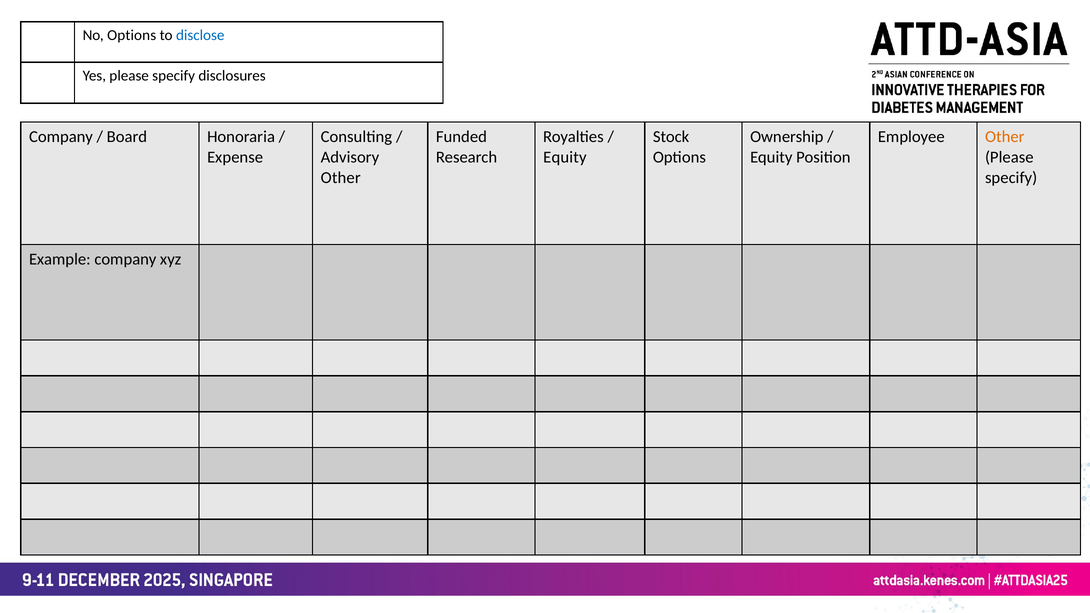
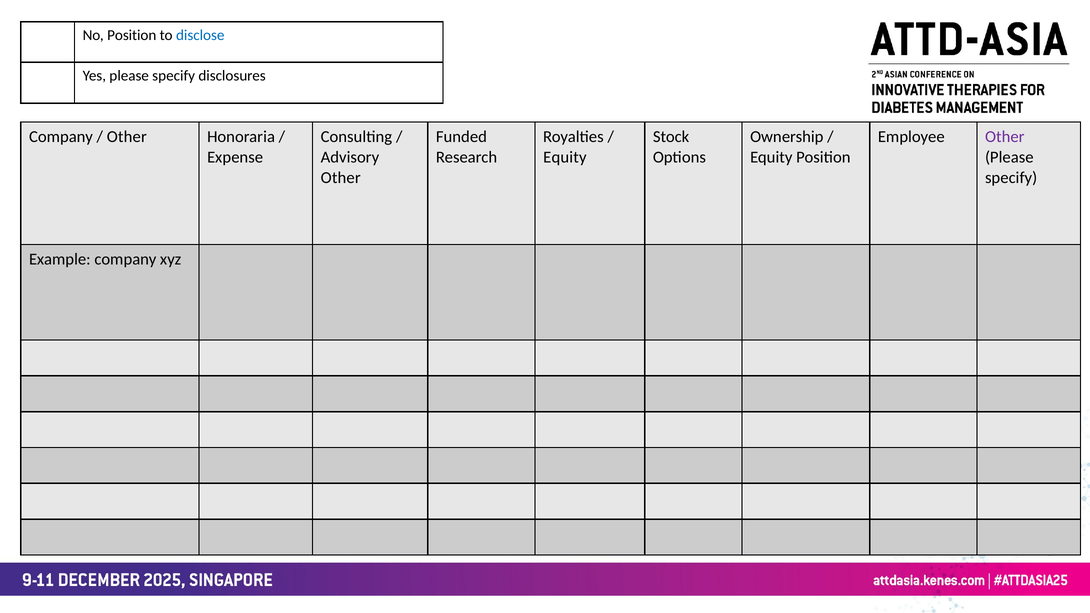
No Options: Options -> Position
Board at (127, 137): Board -> Other
Other at (1005, 137) colour: orange -> purple
